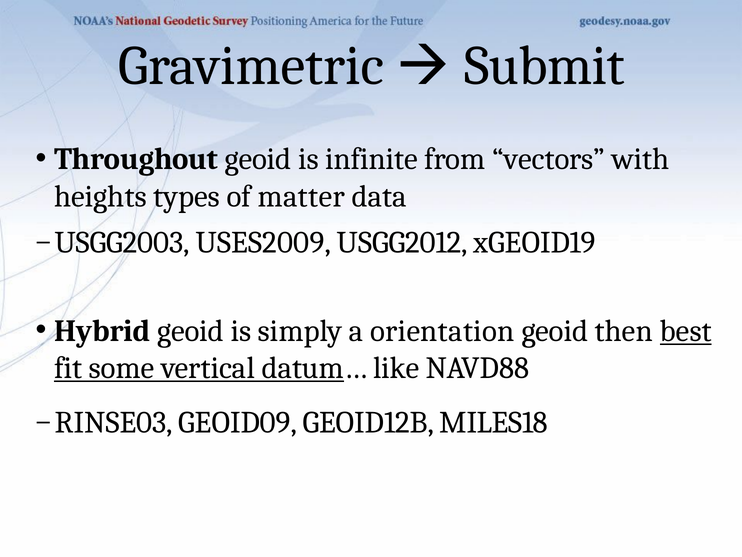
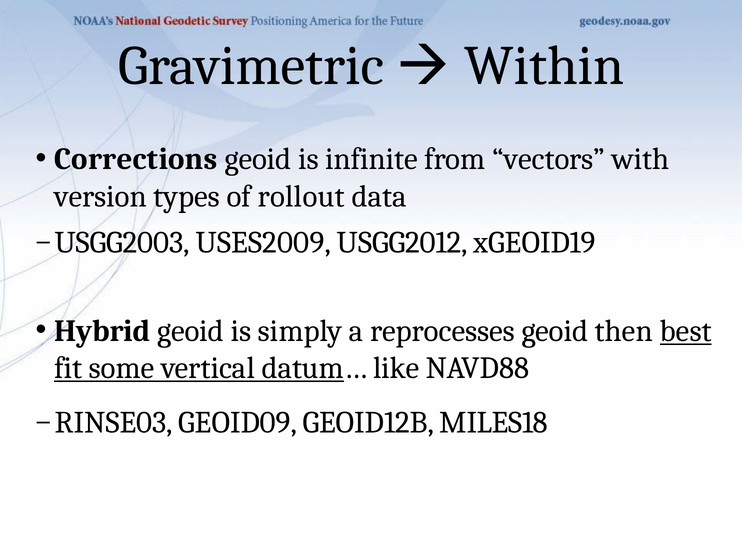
Submit: Submit -> Within
Throughout: Throughout -> Corrections
heights: heights -> version
matter: matter -> rollout
orientation: orientation -> reprocesses
